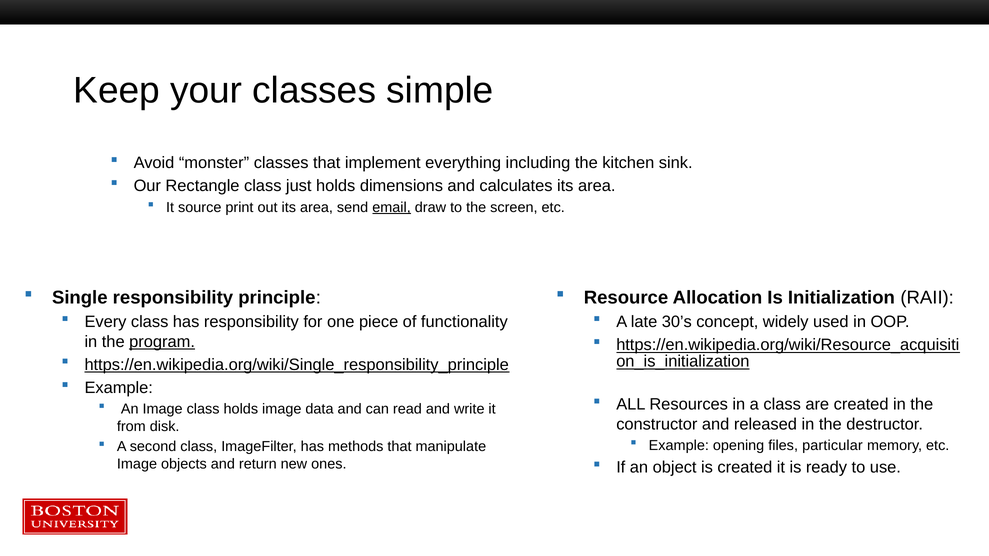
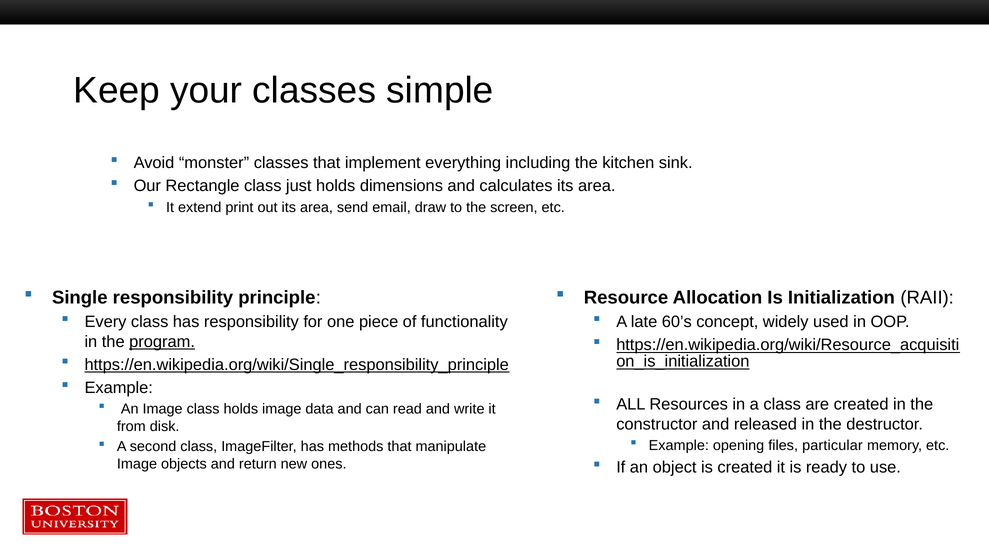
source: source -> extend
email underline: present -> none
30’s: 30’s -> 60’s
